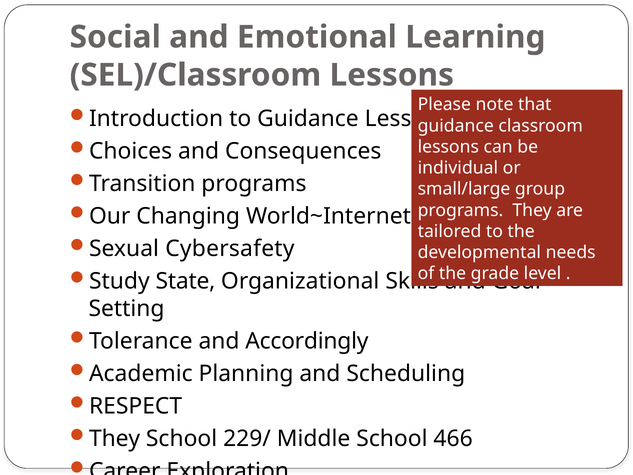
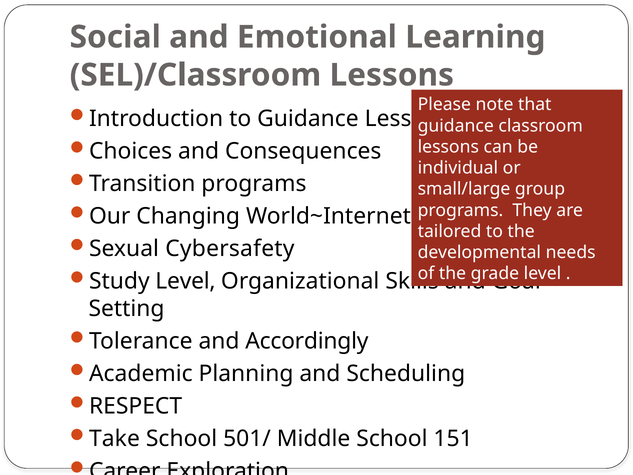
Study State: State -> Level
They at (115, 438): They -> Take
229/: 229/ -> 501/
466: 466 -> 151
